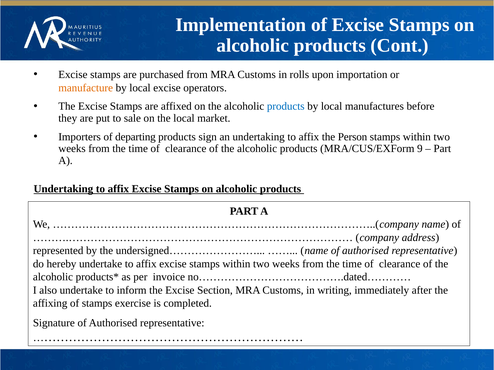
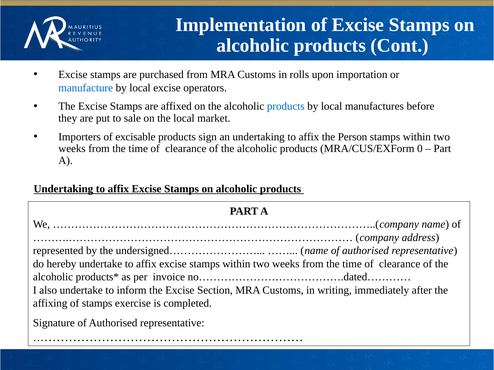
manufacture colour: orange -> blue
departing: departing -> excisable
9: 9 -> 0
